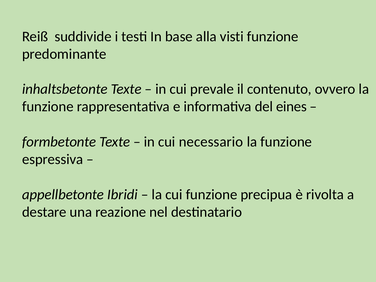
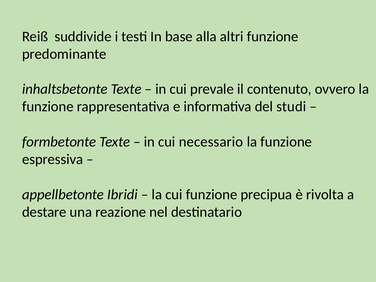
visti: visti -> altri
eines: eines -> studi
